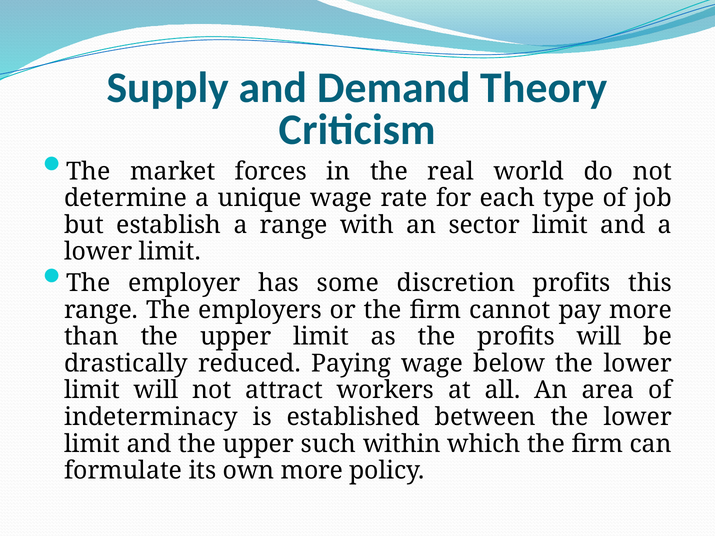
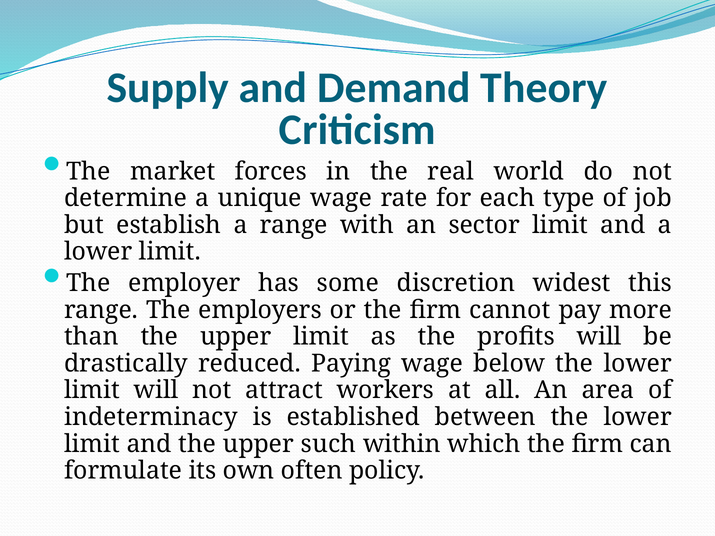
discretion profits: profits -> widest
own more: more -> often
